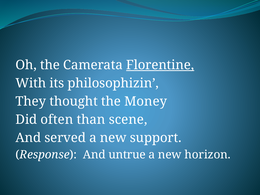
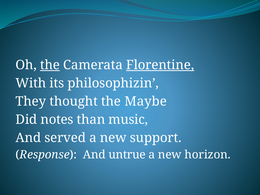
the at (50, 65) underline: none -> present
Money: Money -> Maybe
often: often -> notes
scene: scene -> music
